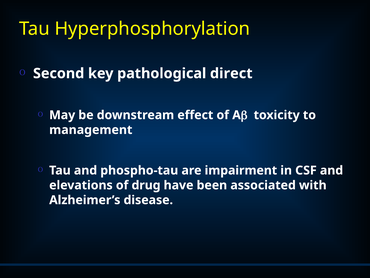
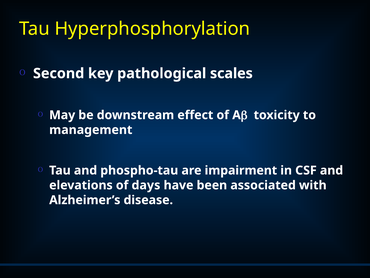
direct: direct -> scales
drug: drug -> days
